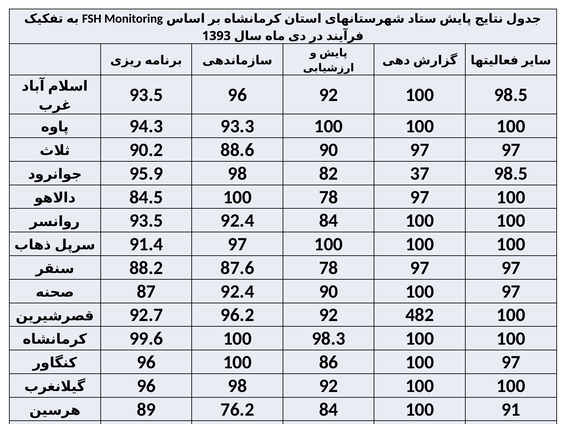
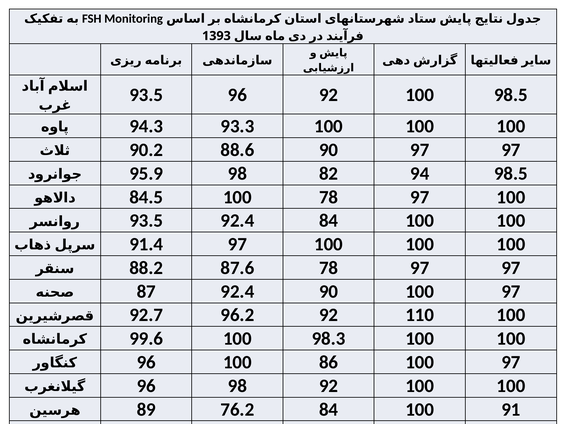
37: 37 -> 94
482: 482 -> 110
